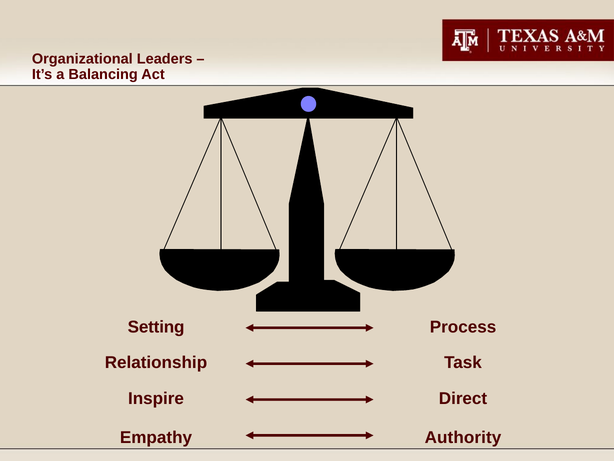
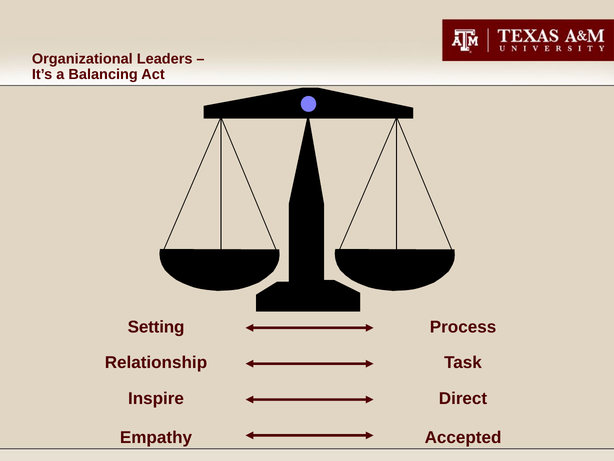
Authority: Authority -> Accepted
